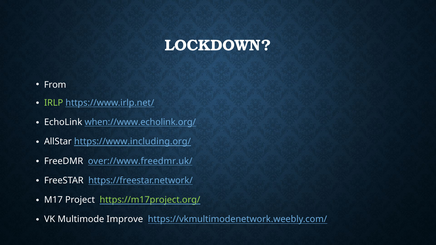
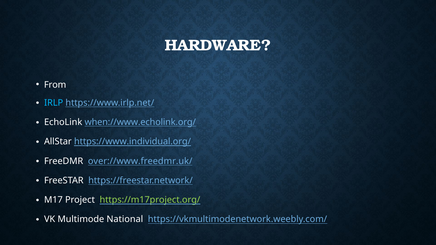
LOCKDOWN: LOCKDOWN -> HARDWARE
IRLP colour: light green -> light blue
https://www.including.org/: https://www.including.org/ -> https://www.individual.org/
Improve: Improve -> National
